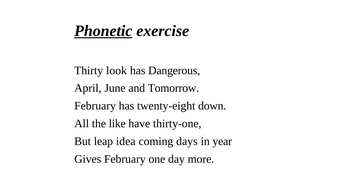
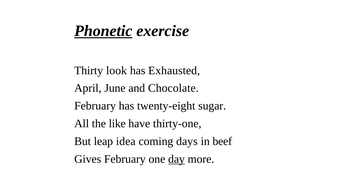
Dangerous: Dangerous -> Exhausted
Tomorrow: Tomorrow -> Chocolate
down: down -> sugar
year: year -> beef
day underline: none -> present
